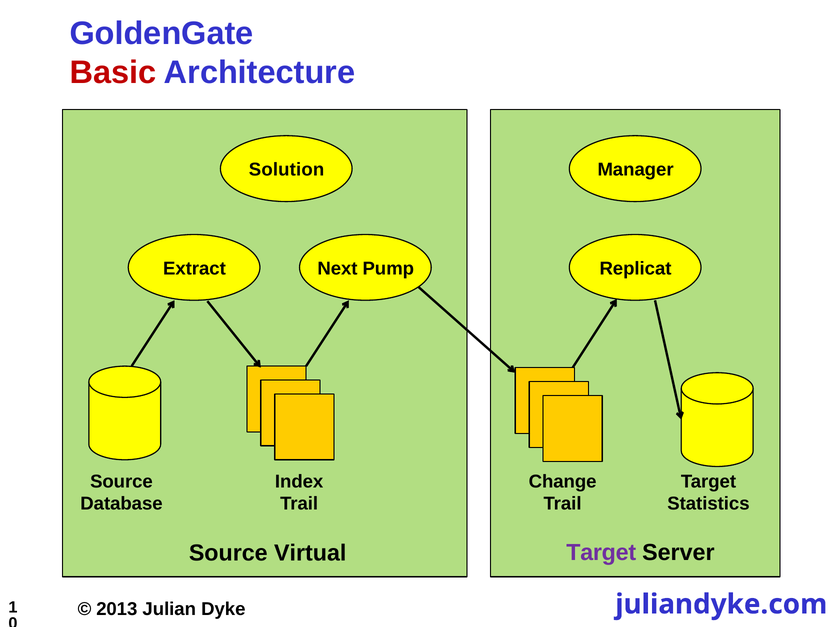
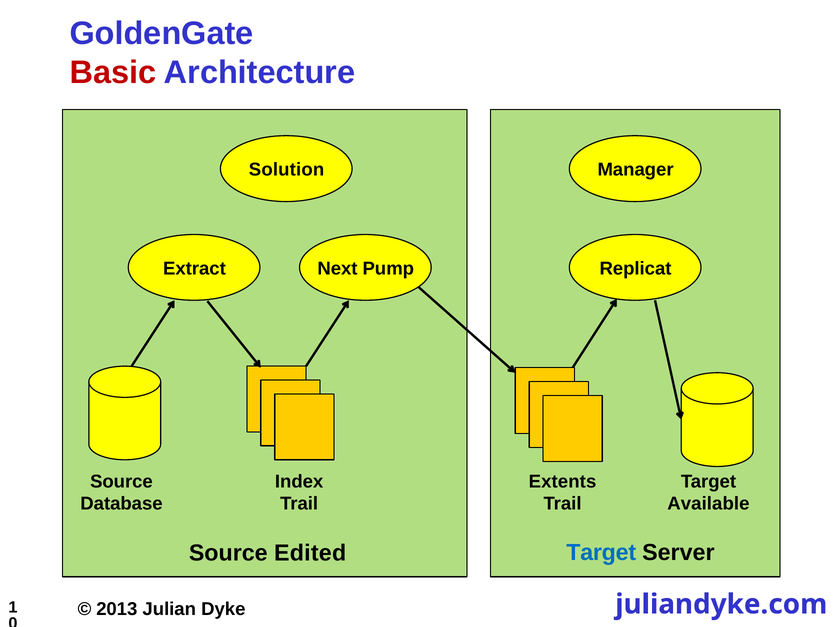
Change: Change -> Extents
Statistics: Statistics -> Available
Target at (601, 552) colour: purple -> blue
Virtual: Virtual -> Edited
